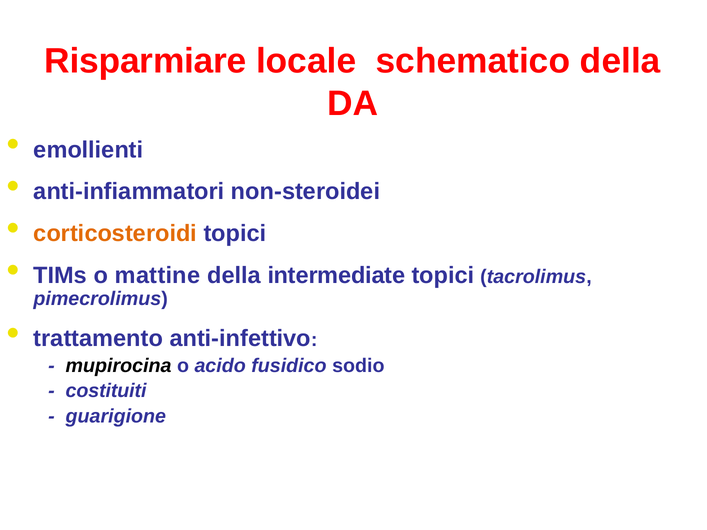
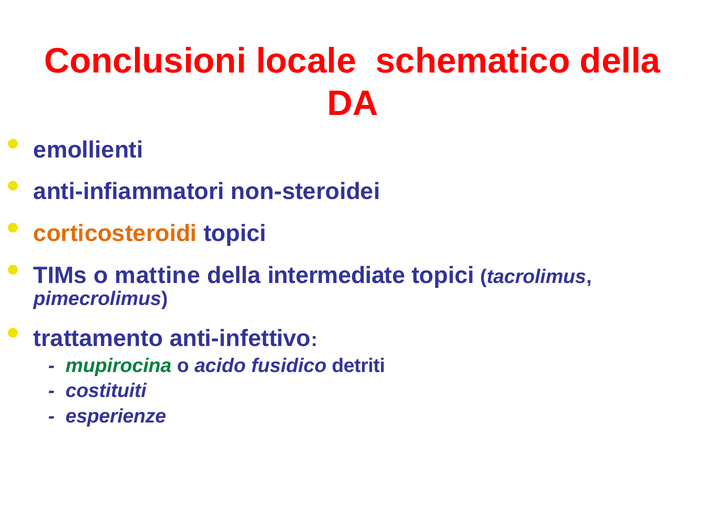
Risparmiare: Risparmiare -> Conclusioni
mupirocina colour: black -> green
sodio: sodio -> detriti
guarigione: guarigione -> esperienze
